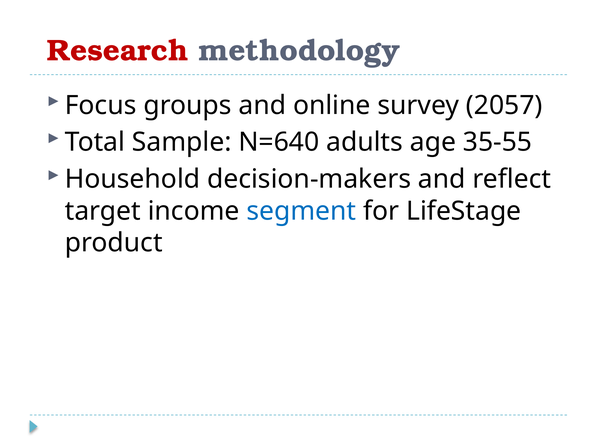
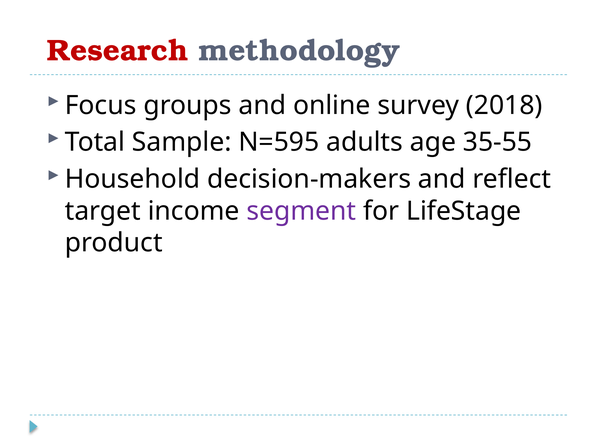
2057: 2057 -> 2018
N=640: N=640 -> N=595
segment colour: blue -> purple
